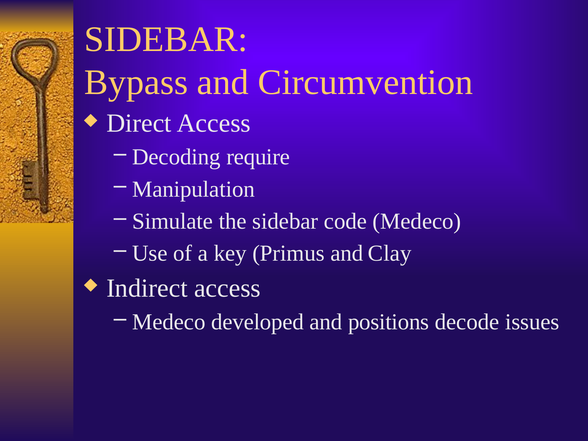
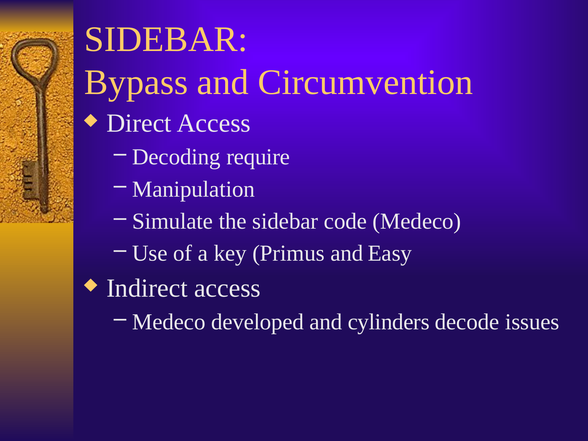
Clay: Clay -> Easy
positions: positions -> cylinders
